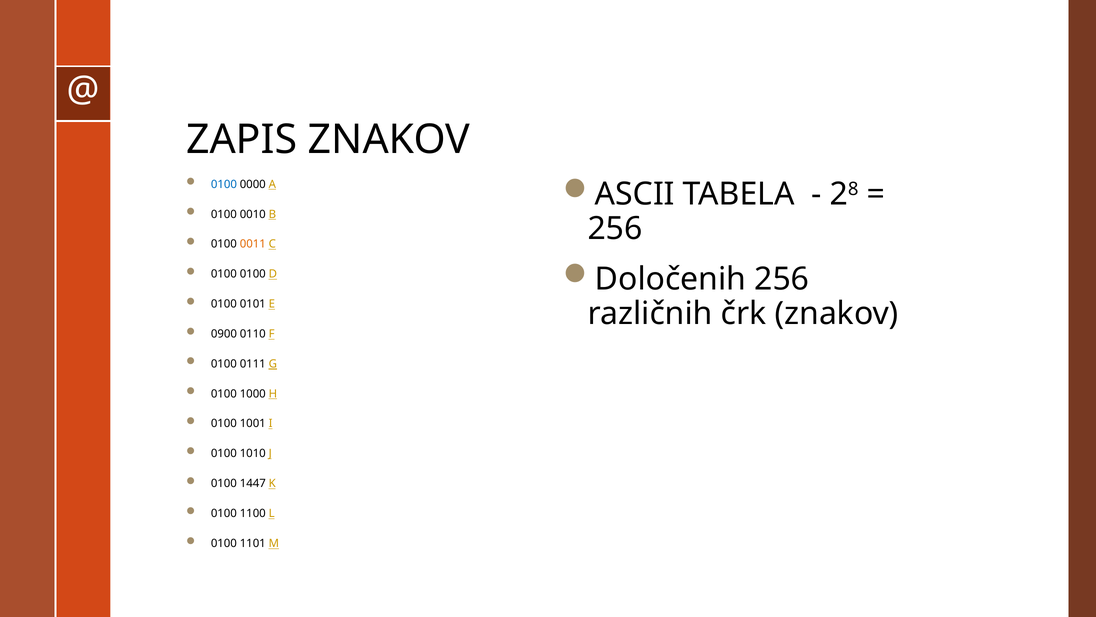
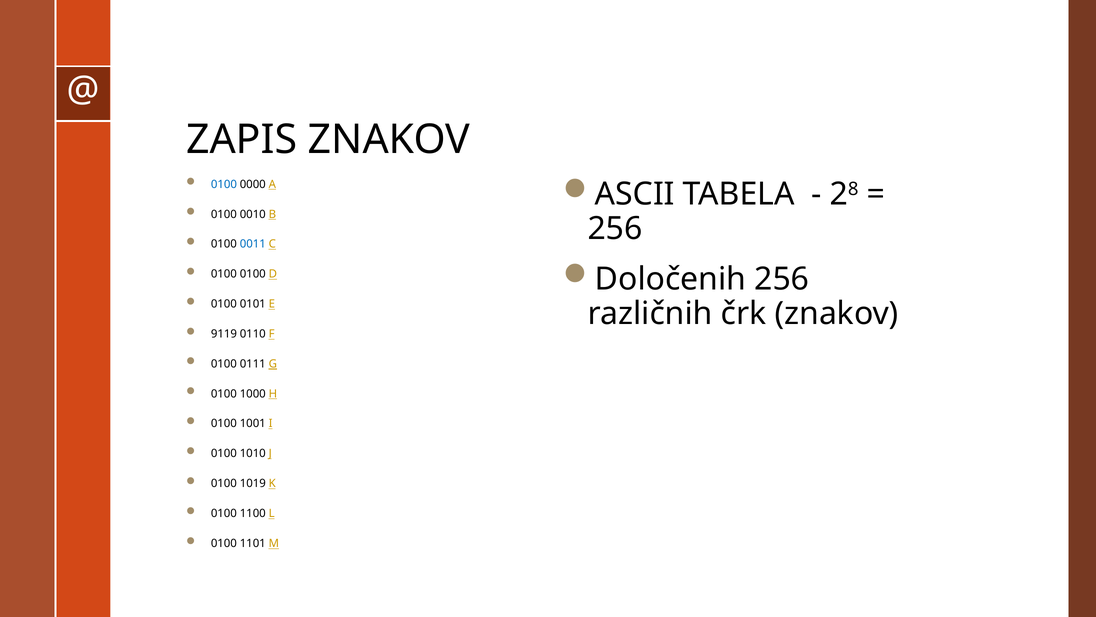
0011 colour: orange -> blue
0900: 0900 -> 9119
1447: 1447 -> 1019
